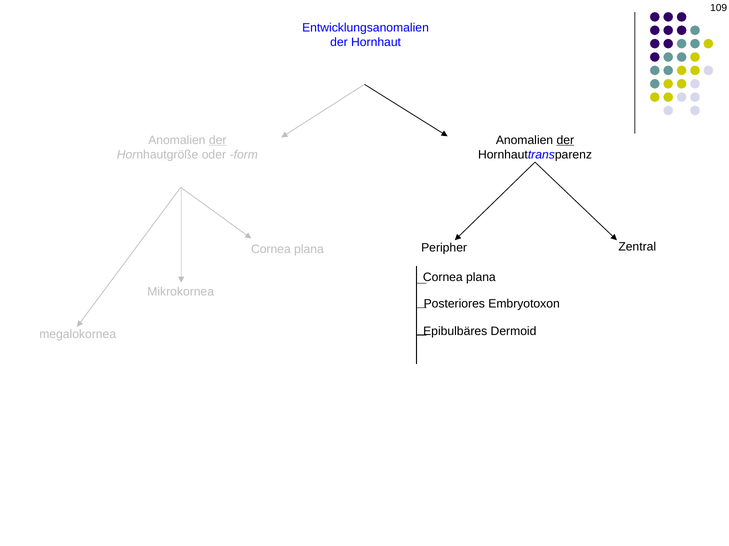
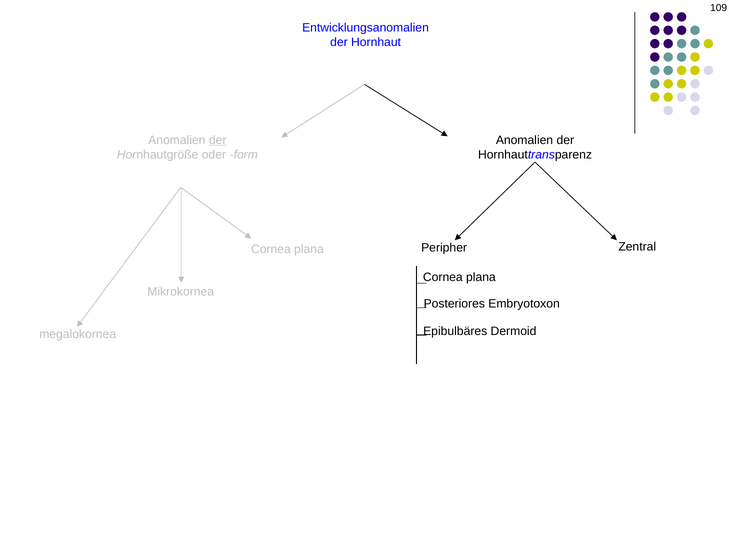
der at (565, 140) underline: present -> none
